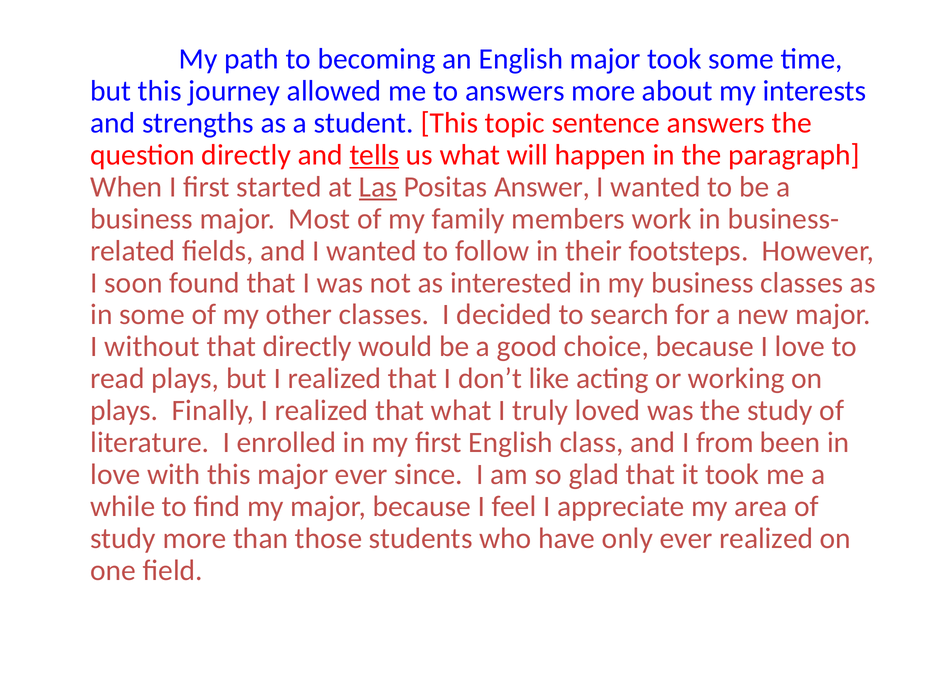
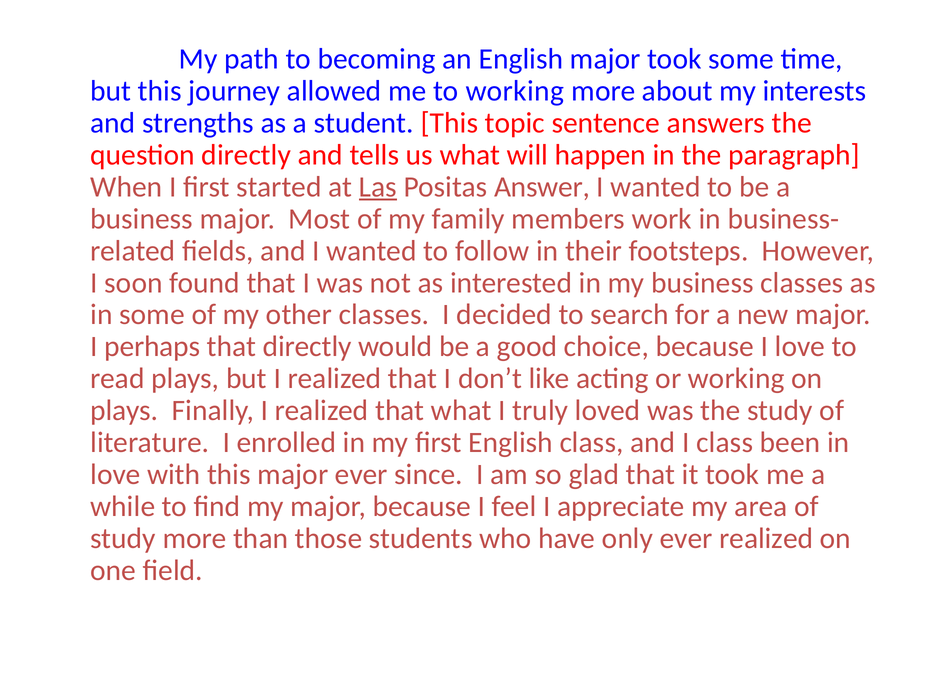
to answers: answers -> working
tells underline: present -> none
without: without -> perhaps
I from: from -> class
